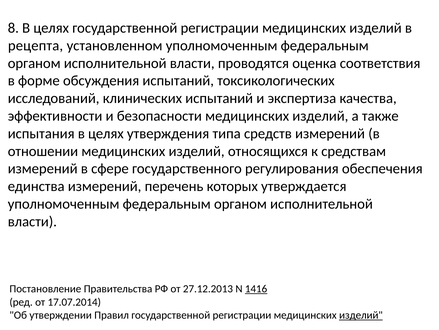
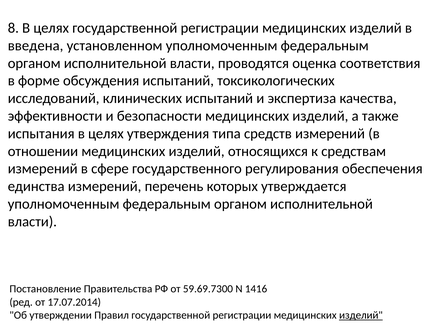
рецепта: рецепта -> введена
27.12.2013: 27.12.2013 -> 59.69.7300
1416 underline: present -> none
